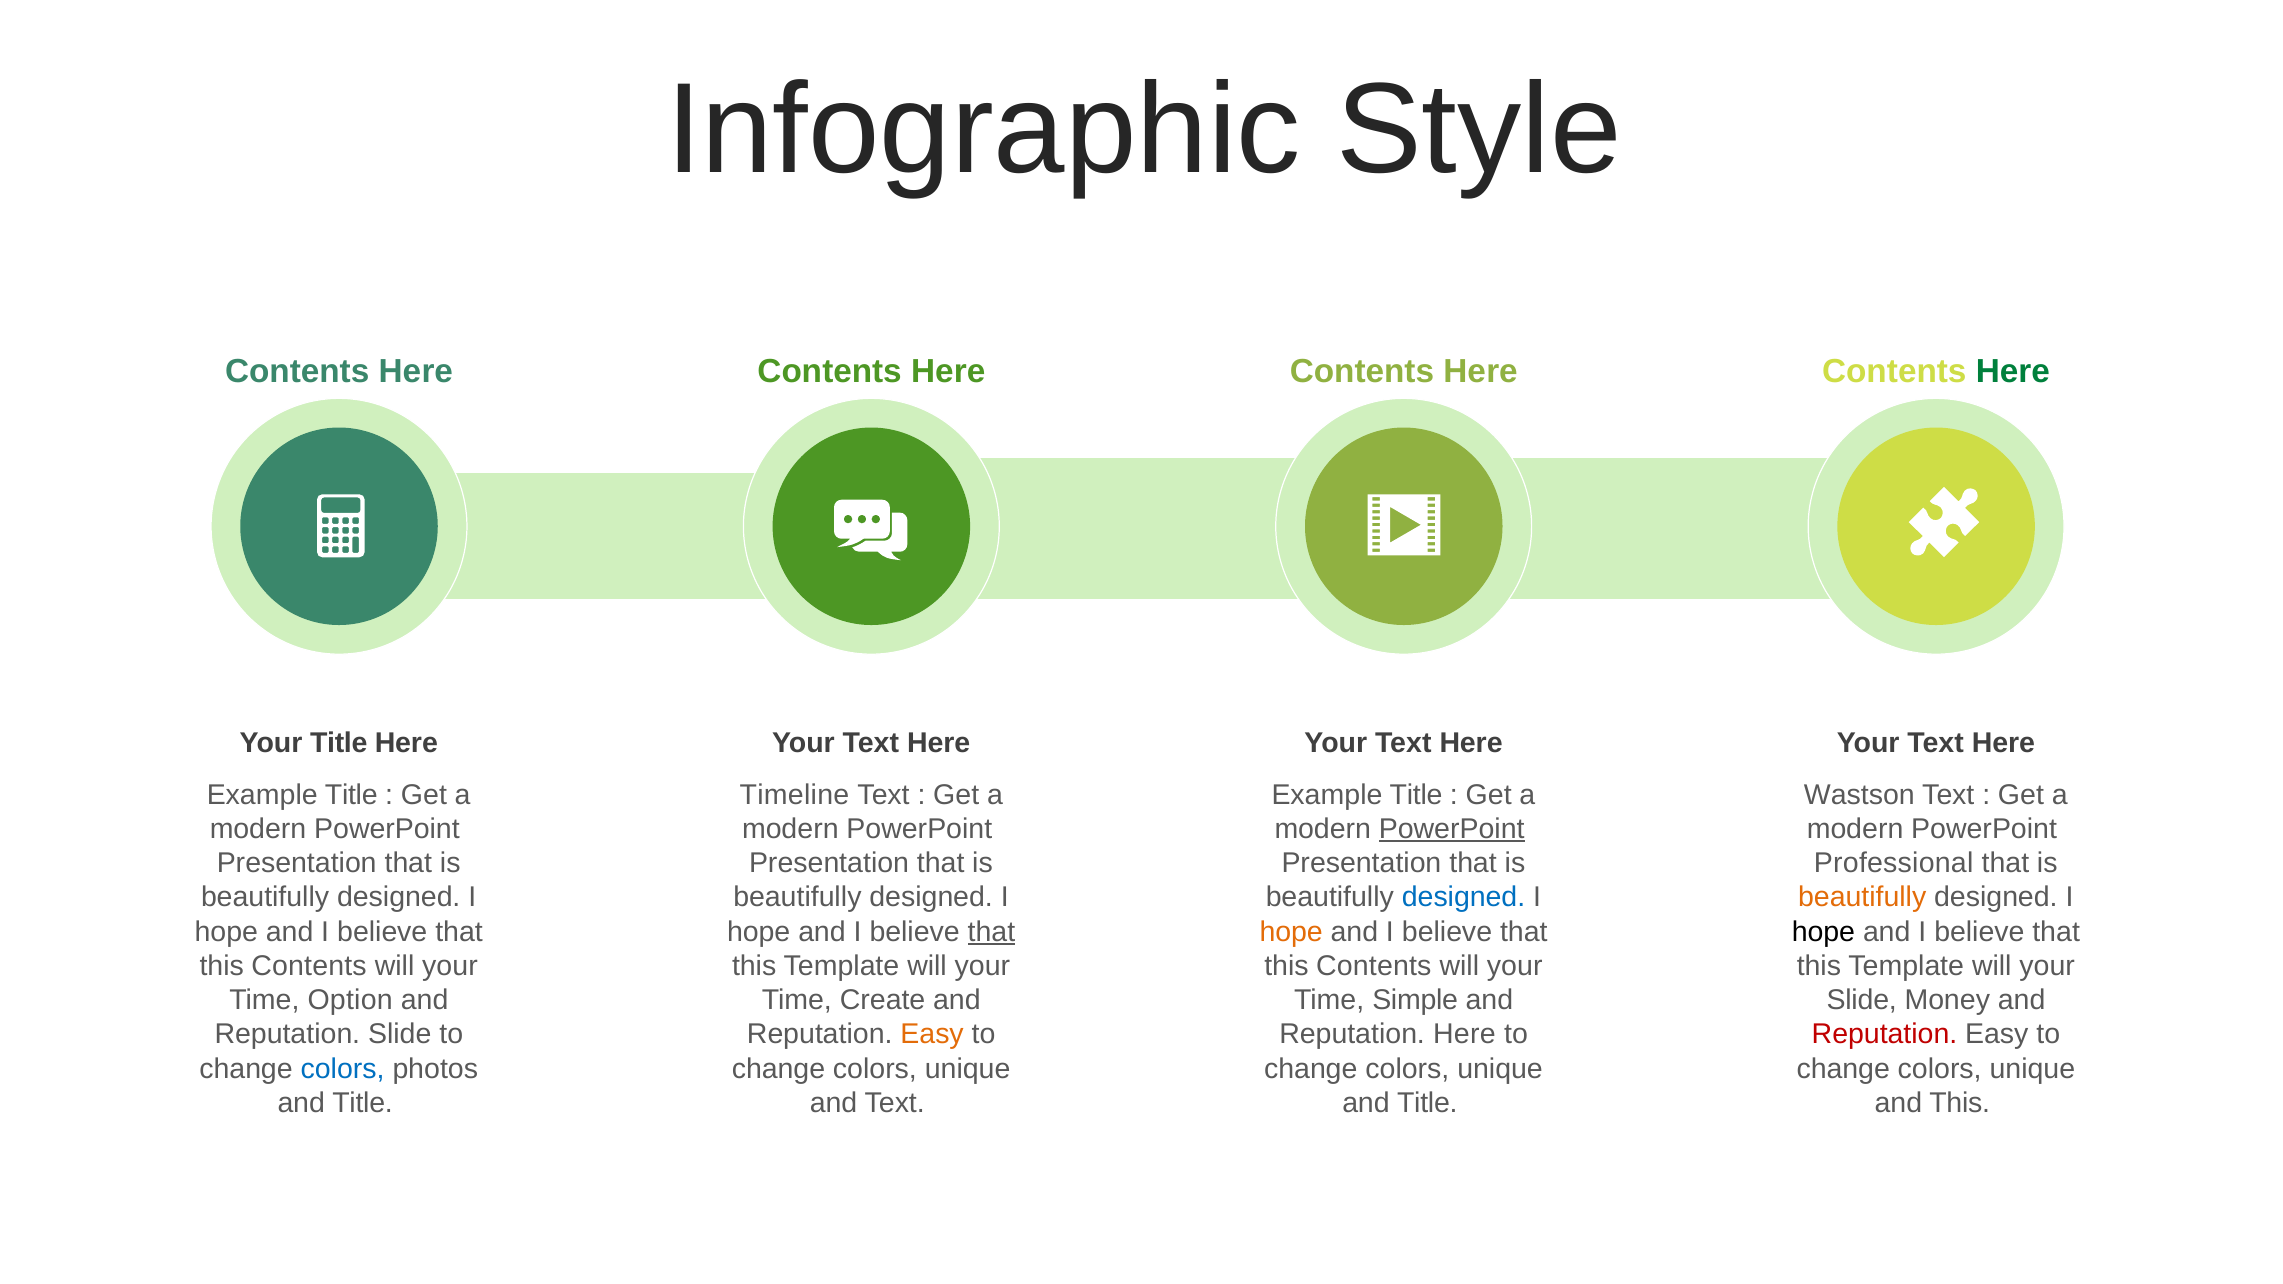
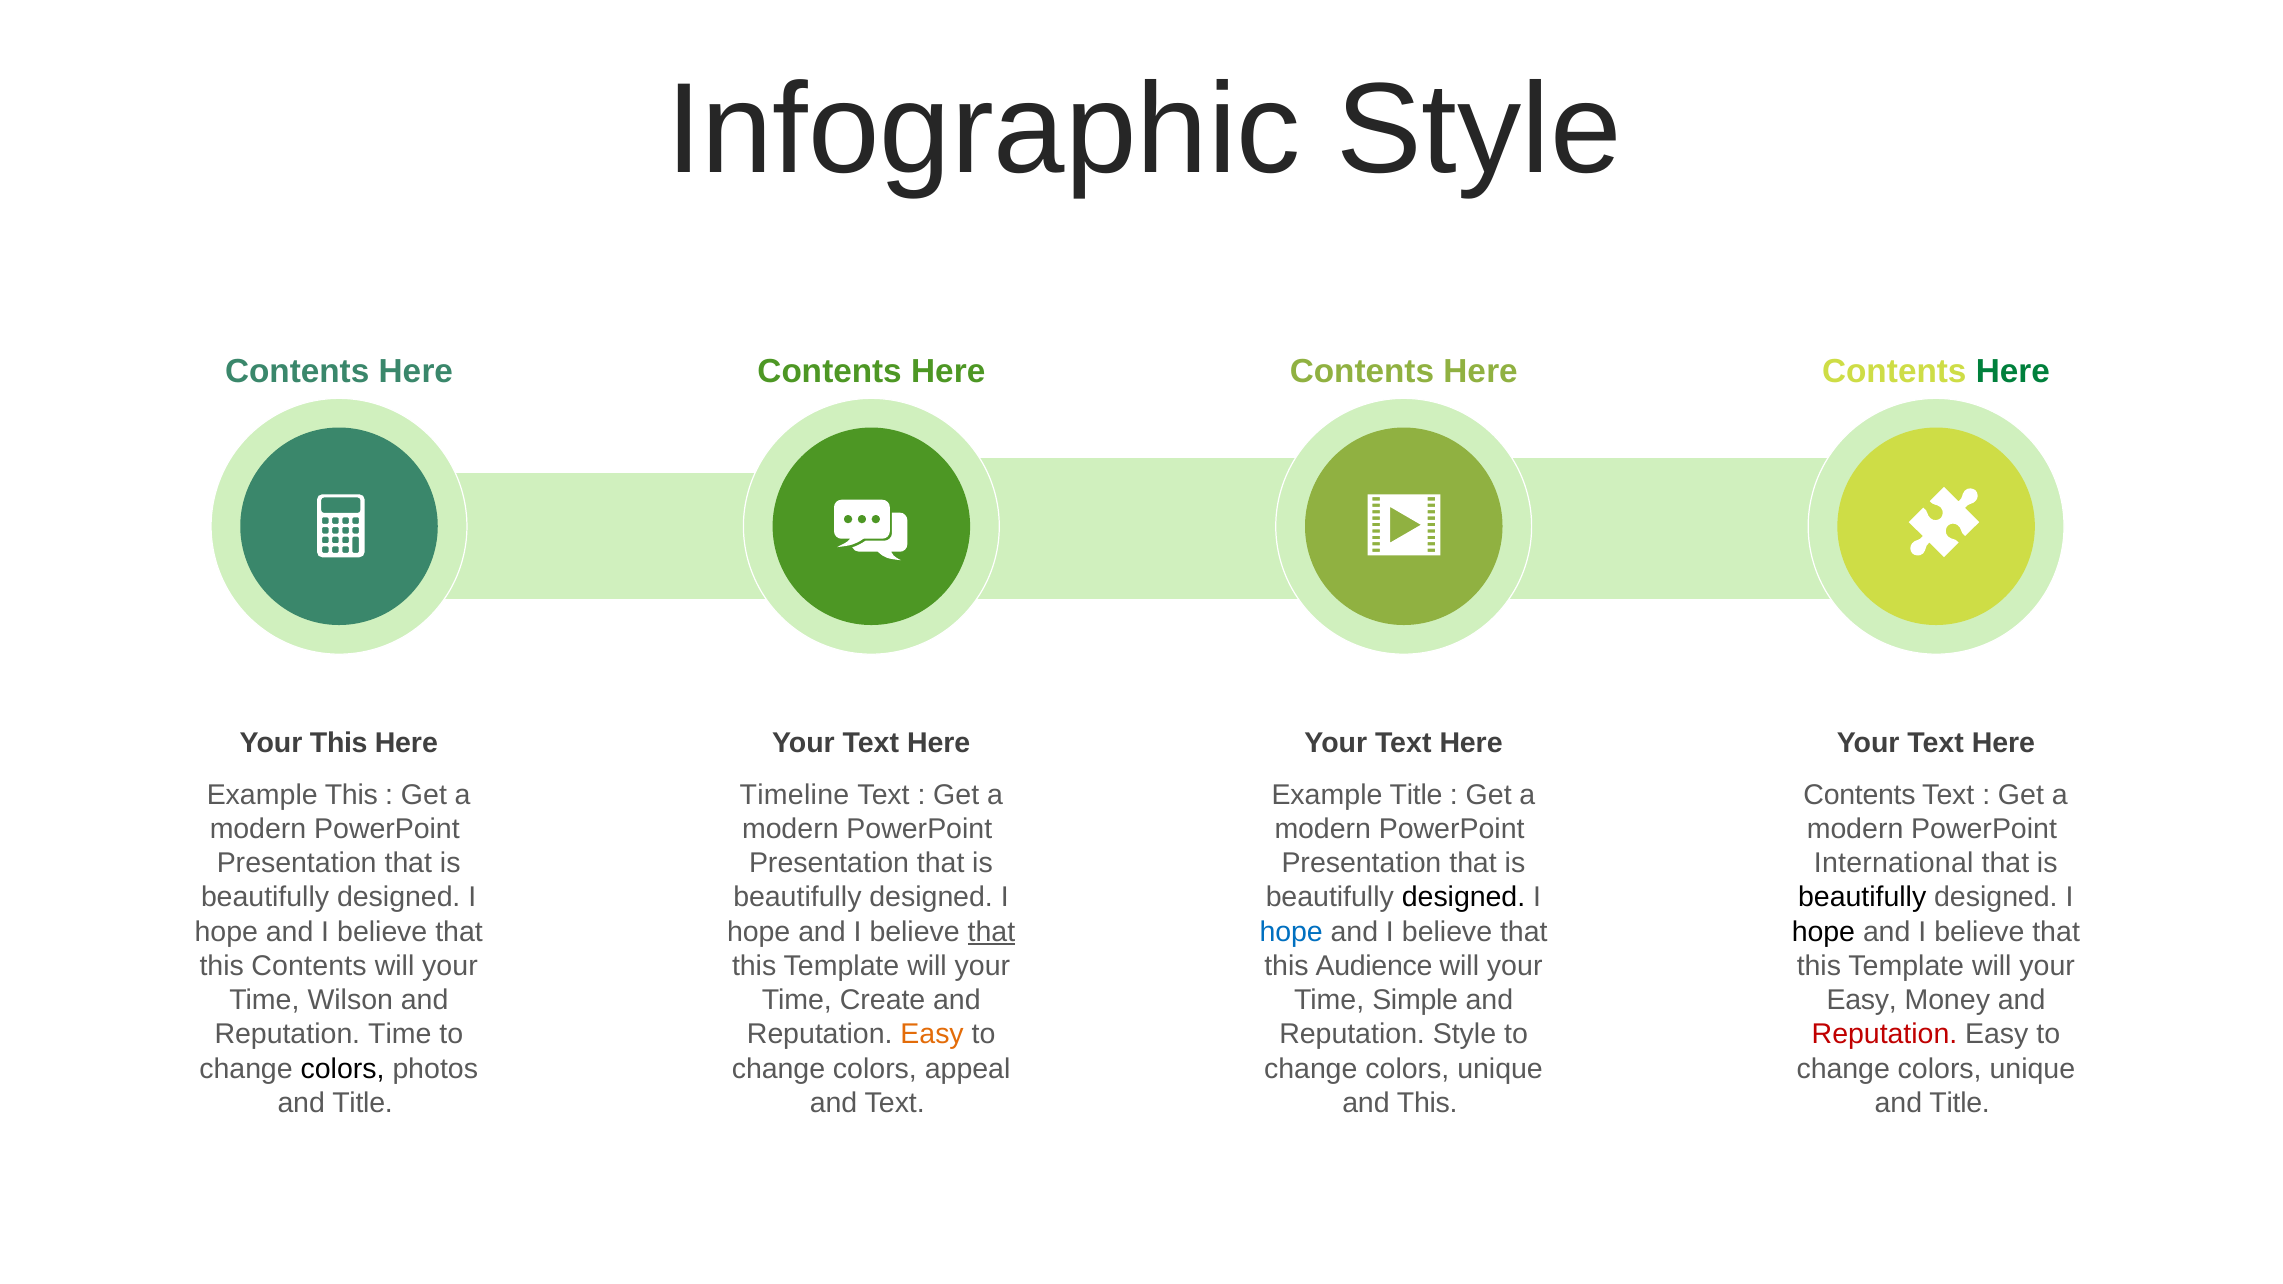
Your Title: Title -> This
Title at (351, 795): Title -> This
Wastson at (1859, 795): Wastson -> Contents
PowerPoint at (1452, 829) underline: present -> none
Professional: Professional -> International
designed at (1464, 898) colour: blue -> black
beautifully at (1862, 898) colour: orange -> black
hope at (1291, 932) colour: orange -> blue
Contents at (1374, 966): Contents -> Audience
Option: Option -> Wilson
Slide at (1862, 1000): Slide -> Easy
Reputation Slide: Slide -> Time
Reputation Here: Here -> Style
colors at (343, 1069) colour: blue -> black
unique at (968, 1069): unique -> appeal
Title at (1427, 1103): Title -> This
This at (1960, 1103): This -> Title
